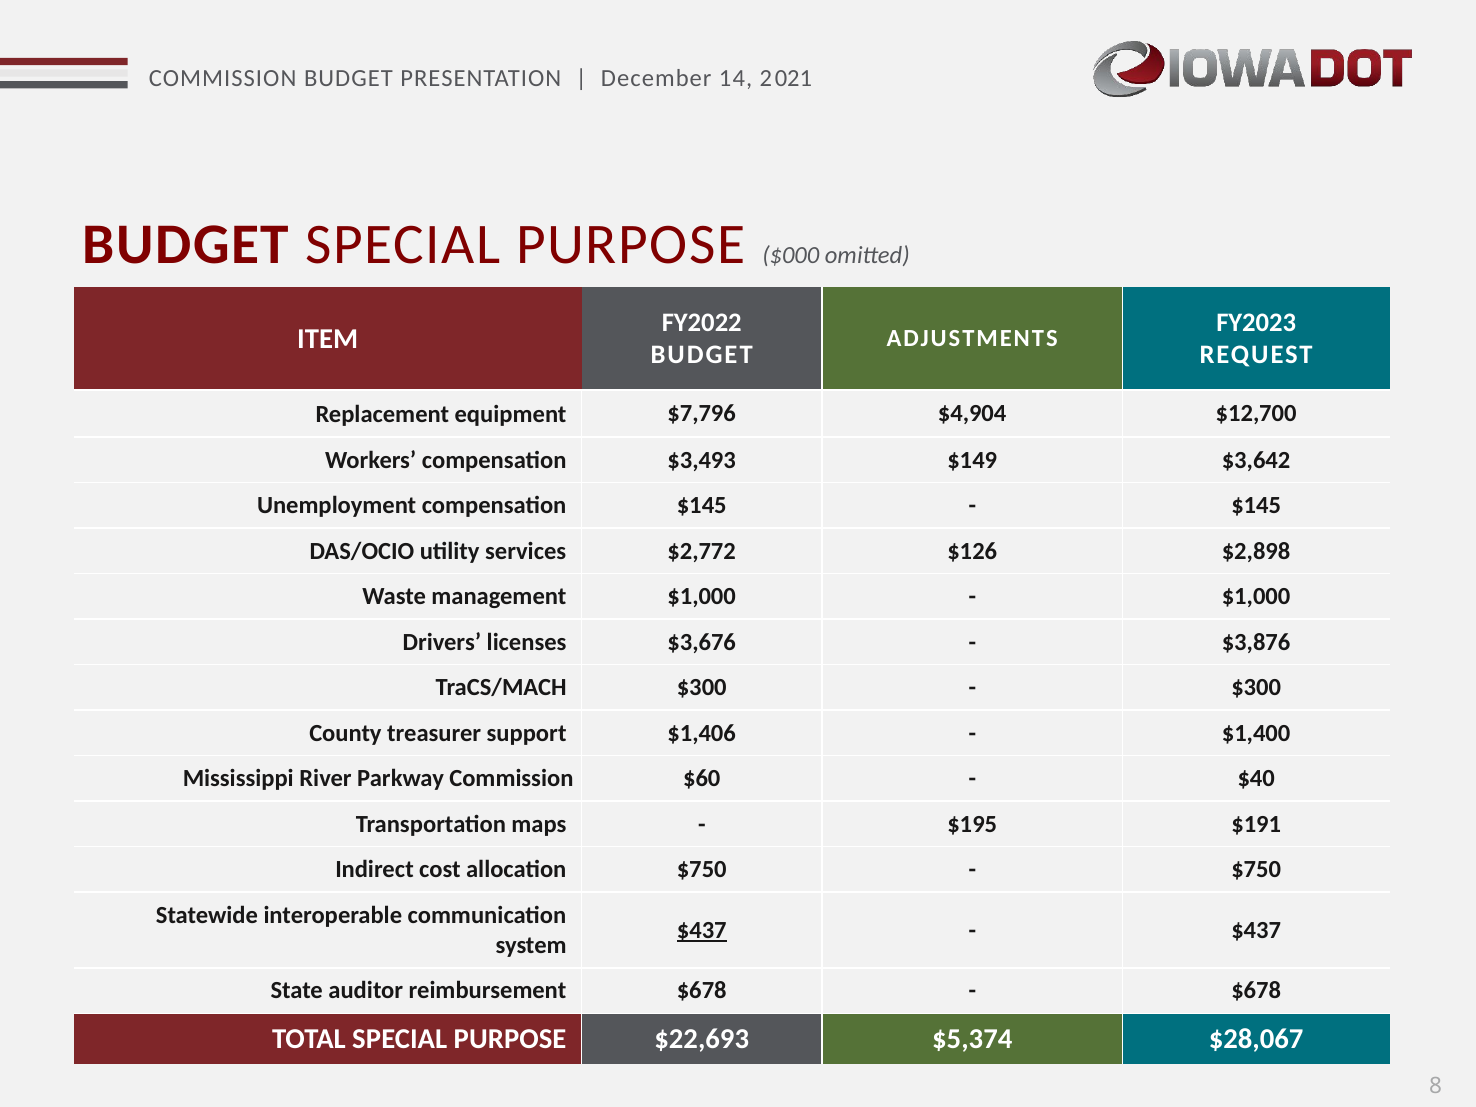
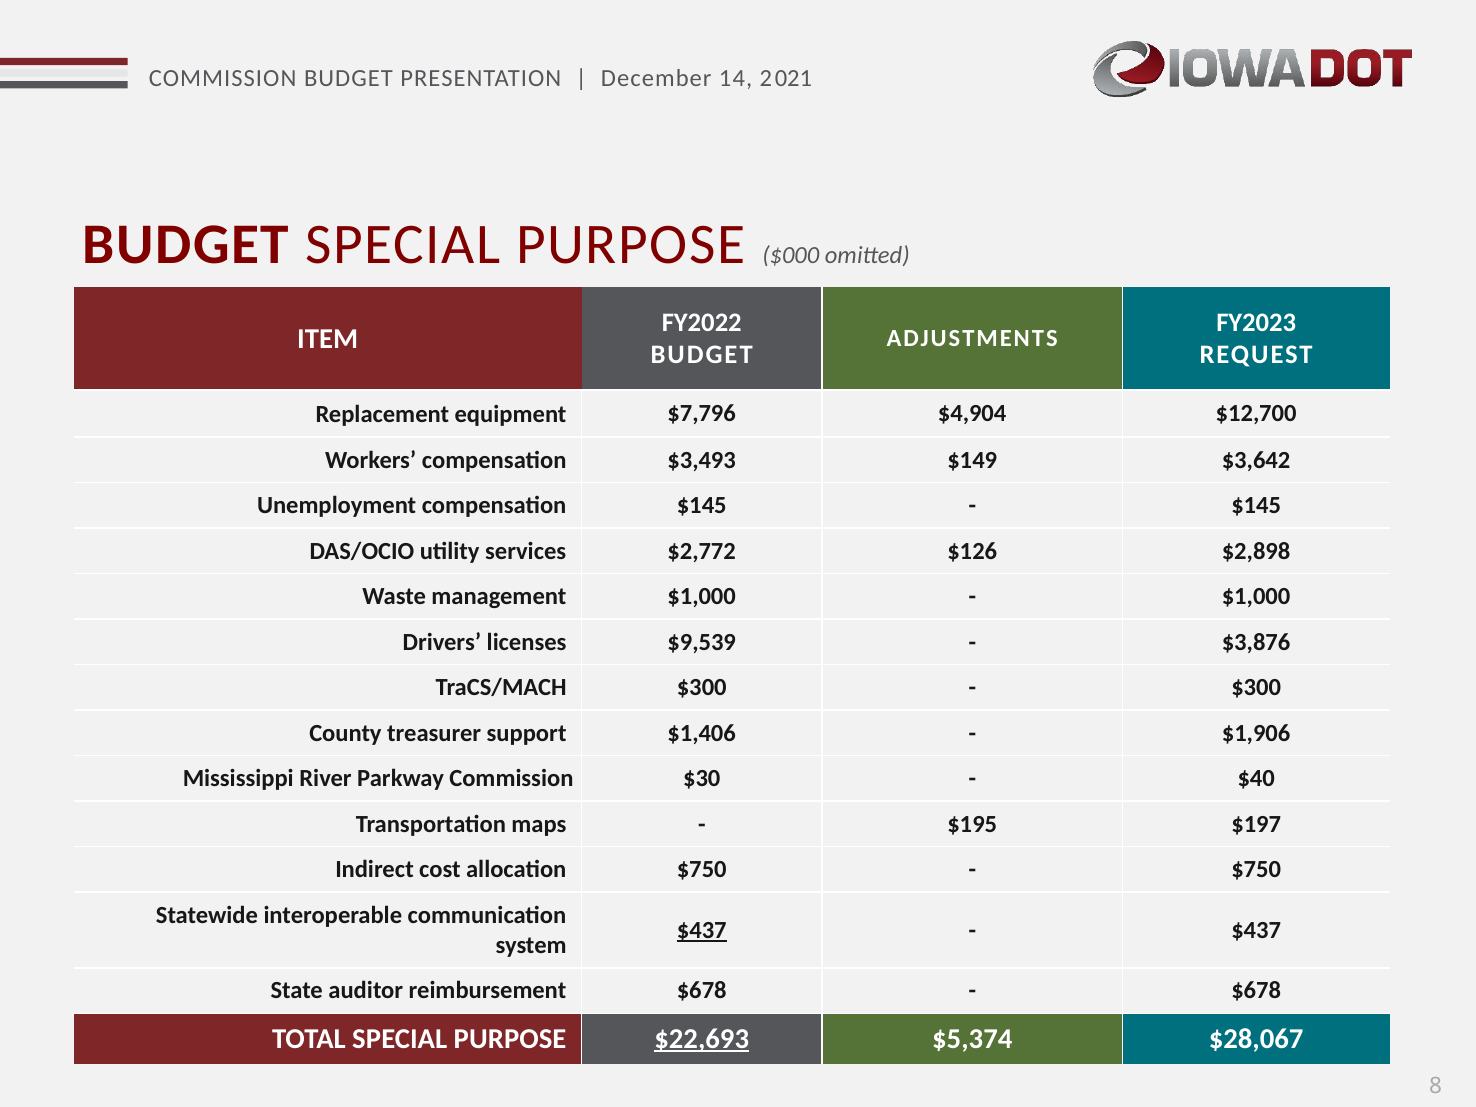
$3,676: $3,676 -> $9,539
$1,400: $1,400 -> $1,906
$60: $60 -> $30
$191: $191 -> $197
$22,693 underline: none -> present
